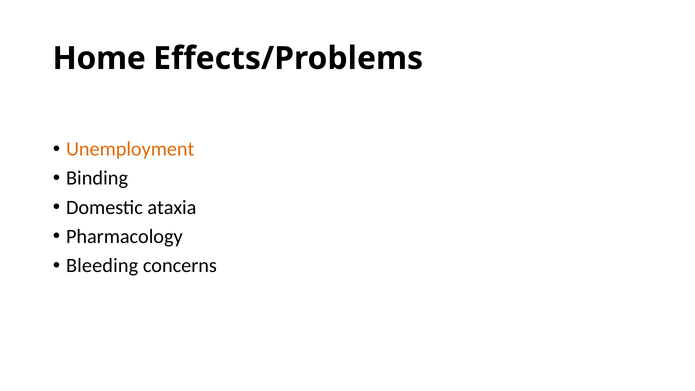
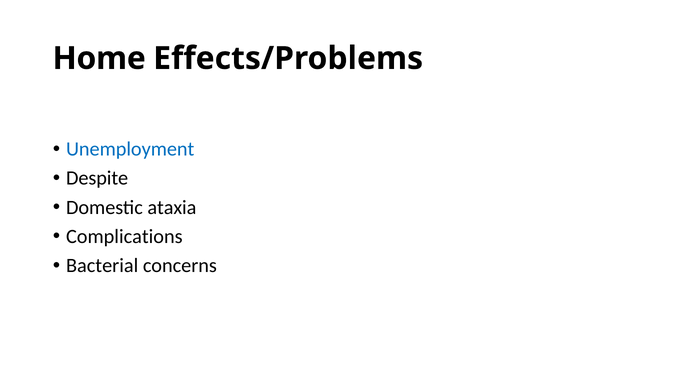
Unemployment colour: orange -> blue
Binding: Binding -> Despite
Pharmacology: Pharmacology -> Complications
Bleeding: Bleeding -> Bacterial
